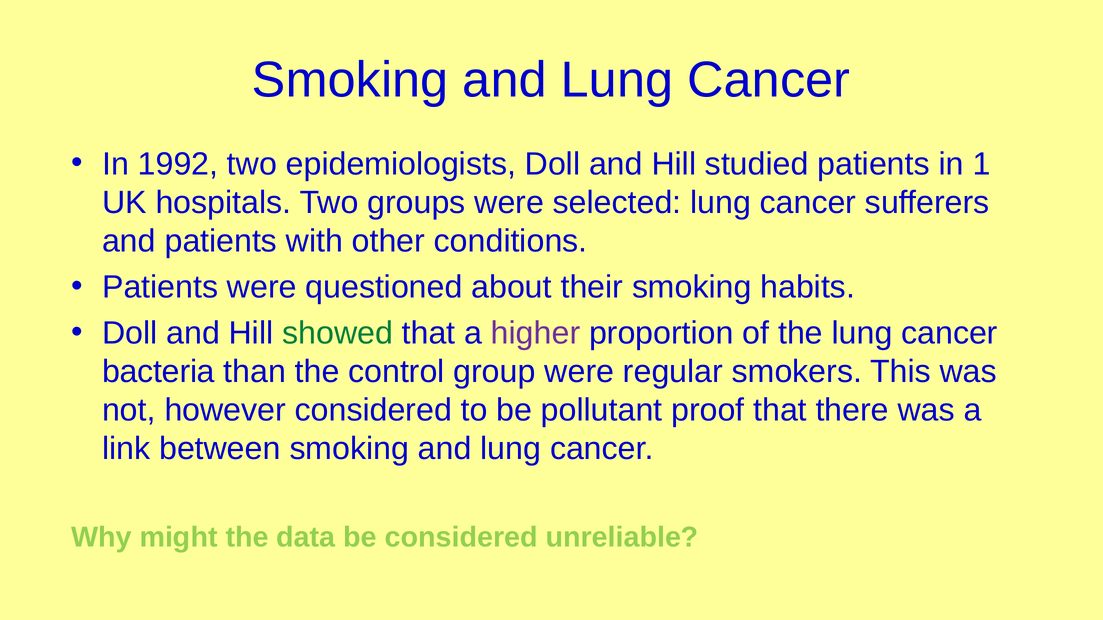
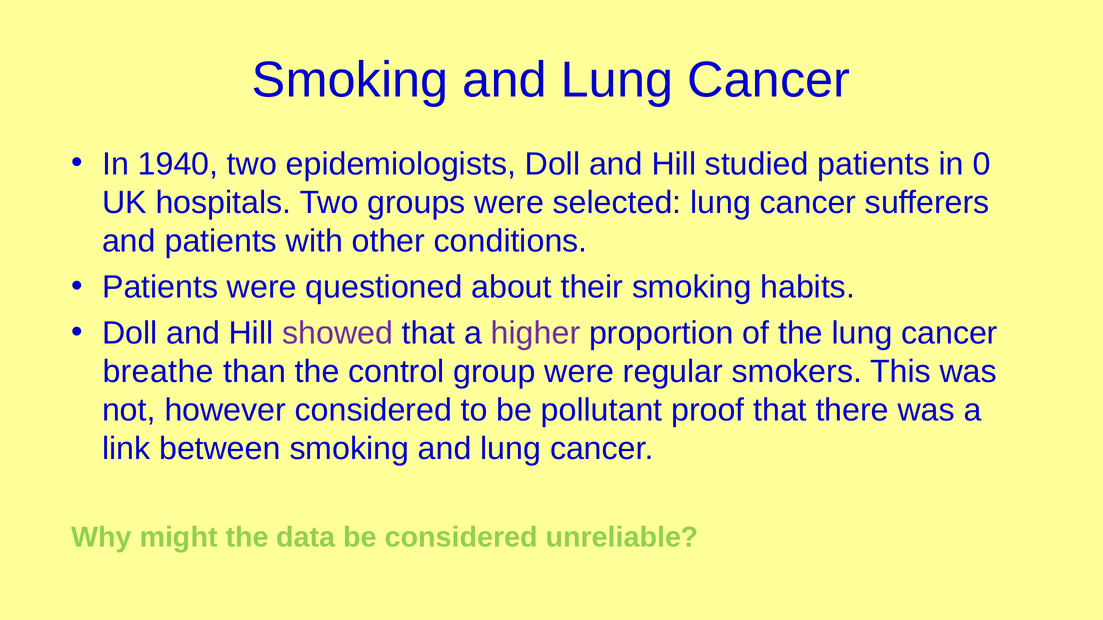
1992: 1992 -> 1940
1: 1 -> 0
showed colour: green -> purple
bacteria: bacteria -> breathe
